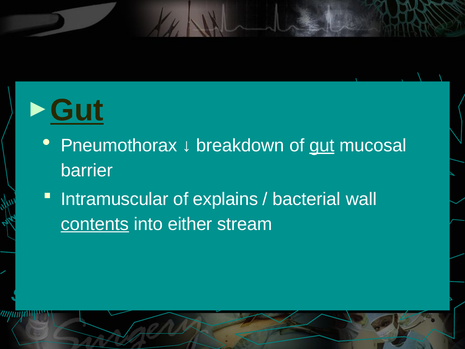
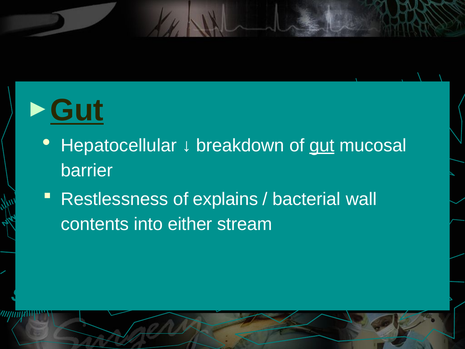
Pneumothorax: Pneumothorax -> Hepatocellular
Intramuscular: Intramuscular -> Restlessness
contents underline: present -> none
